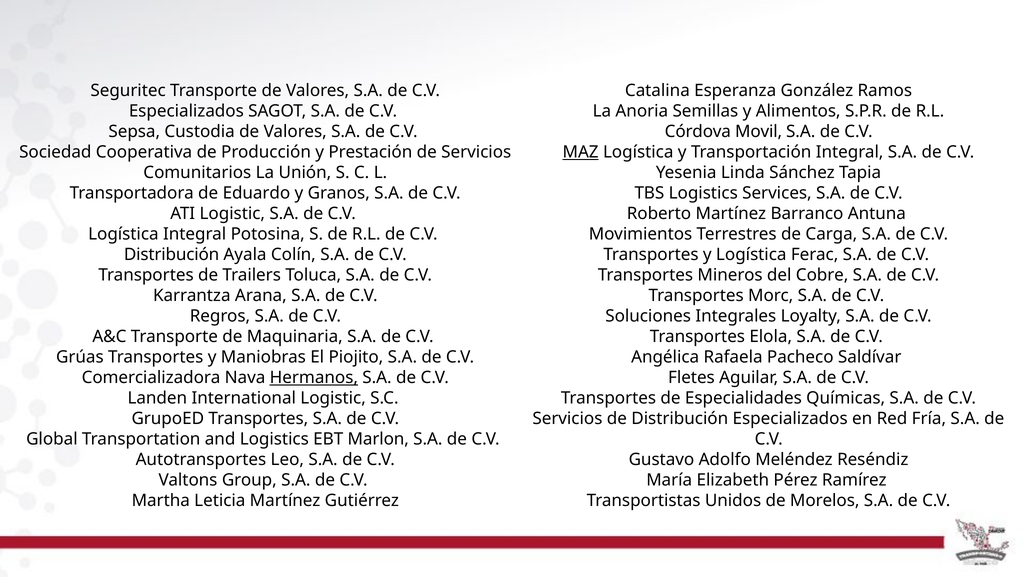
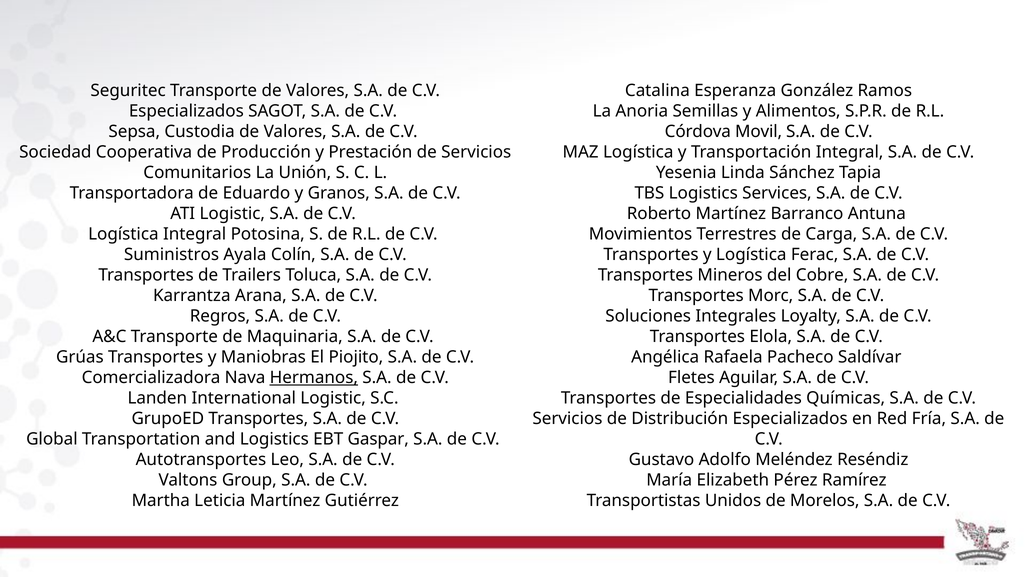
MAZ underline: present -> none
Distribución at (172, 254): Distribución -> Suministros
Marlon: Marlon -> Gaspar
